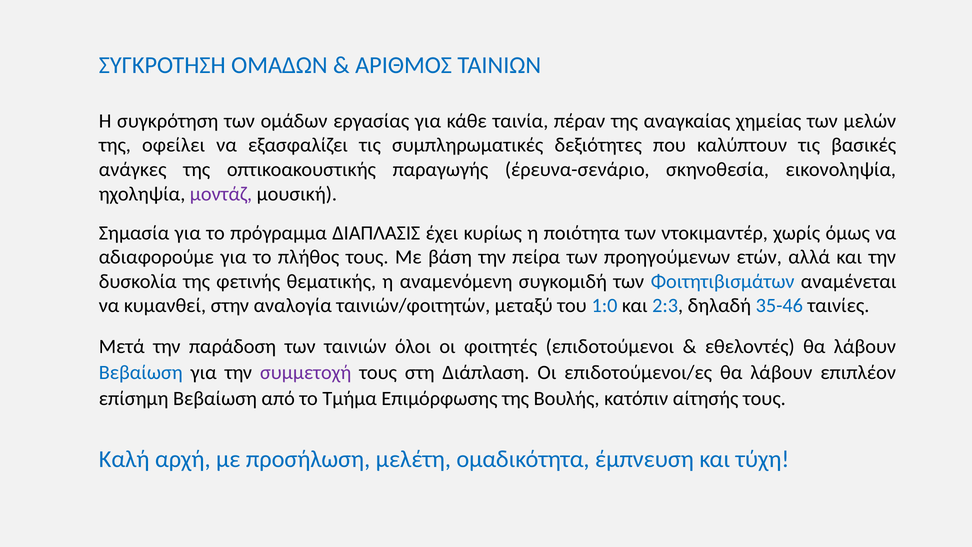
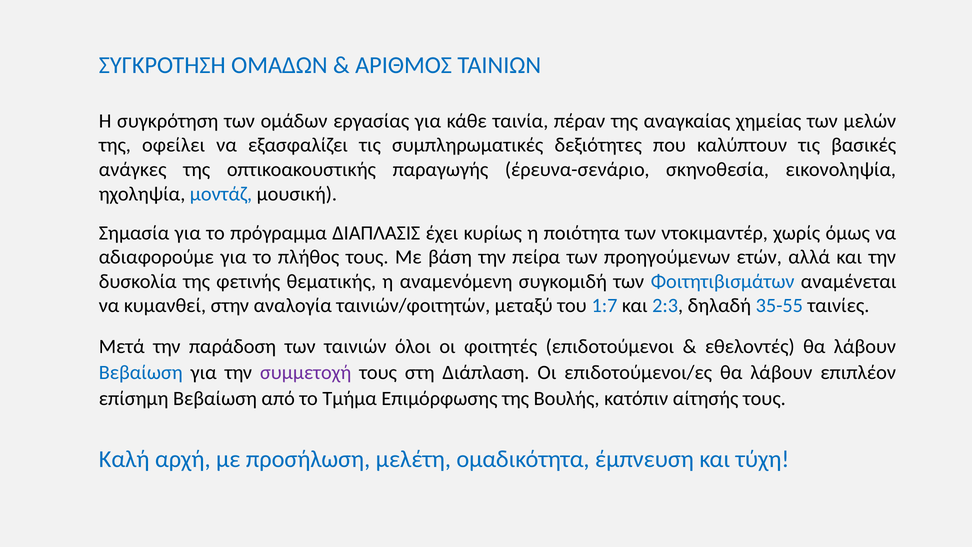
μοντάζ colour: purple -> blue
1:0: 1:0 -> 1:7
35-46: 35-46 -> 35-55
